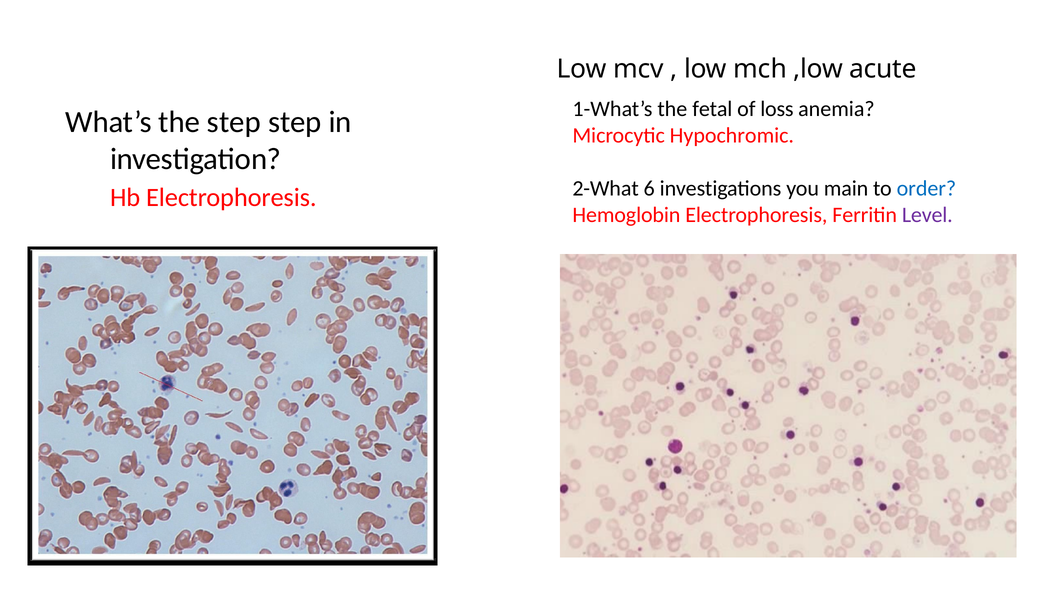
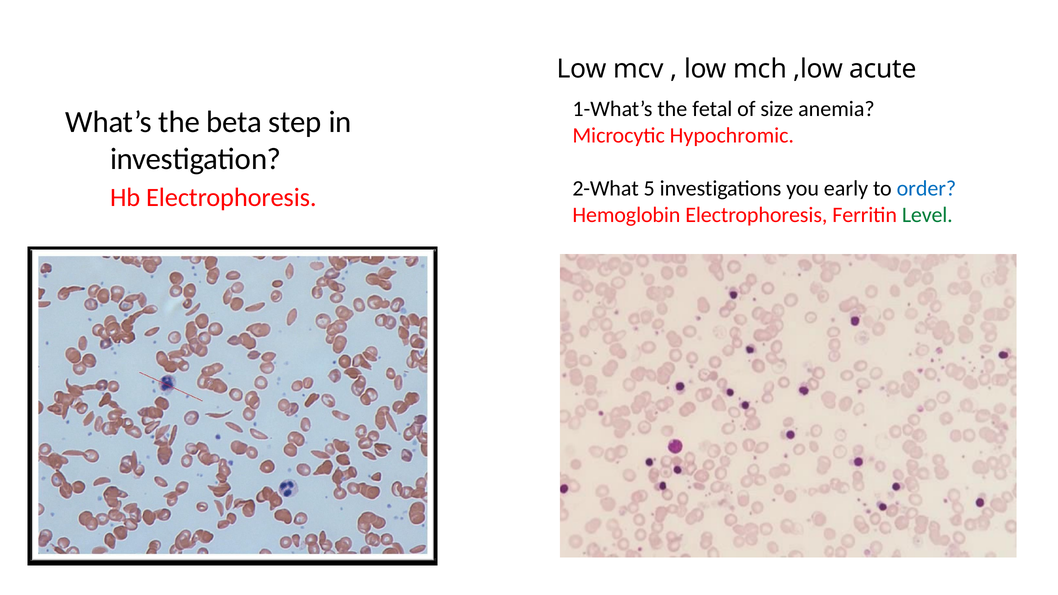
loss: loss -> size
the step: step -> beta
6: 6 -> 5
main: main -> early
Level colour: purple -> green
